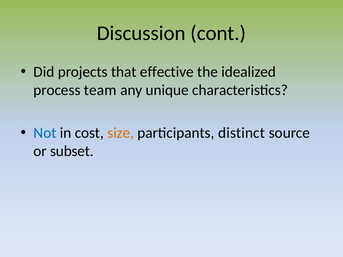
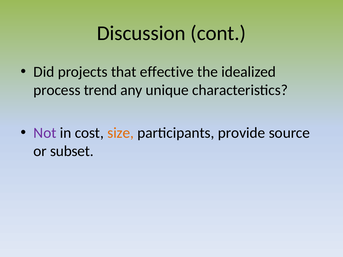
team: team -> trend
Not colour: blue -> purple
distinct: distinct -> provide
